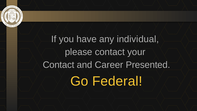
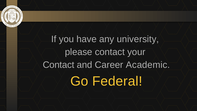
individual: individual -> university
Presented: Presented -> Academic
